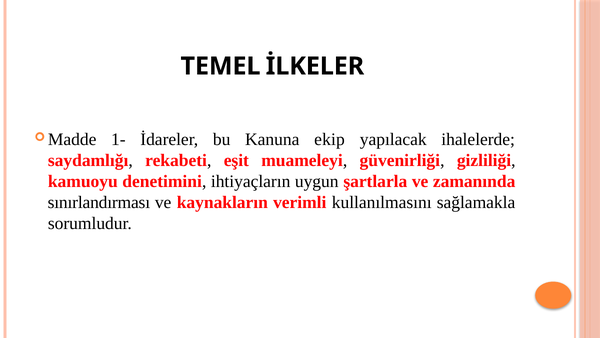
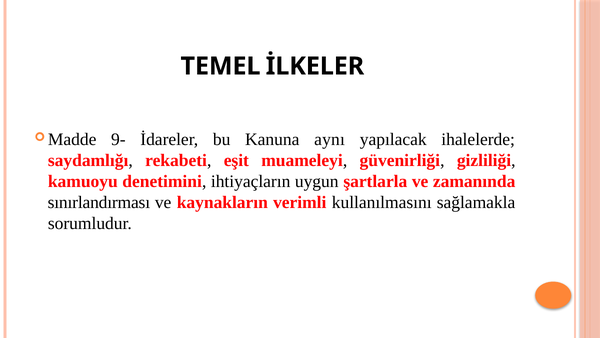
1-: 1- -> 9-
ekip: ekip -> aynı
